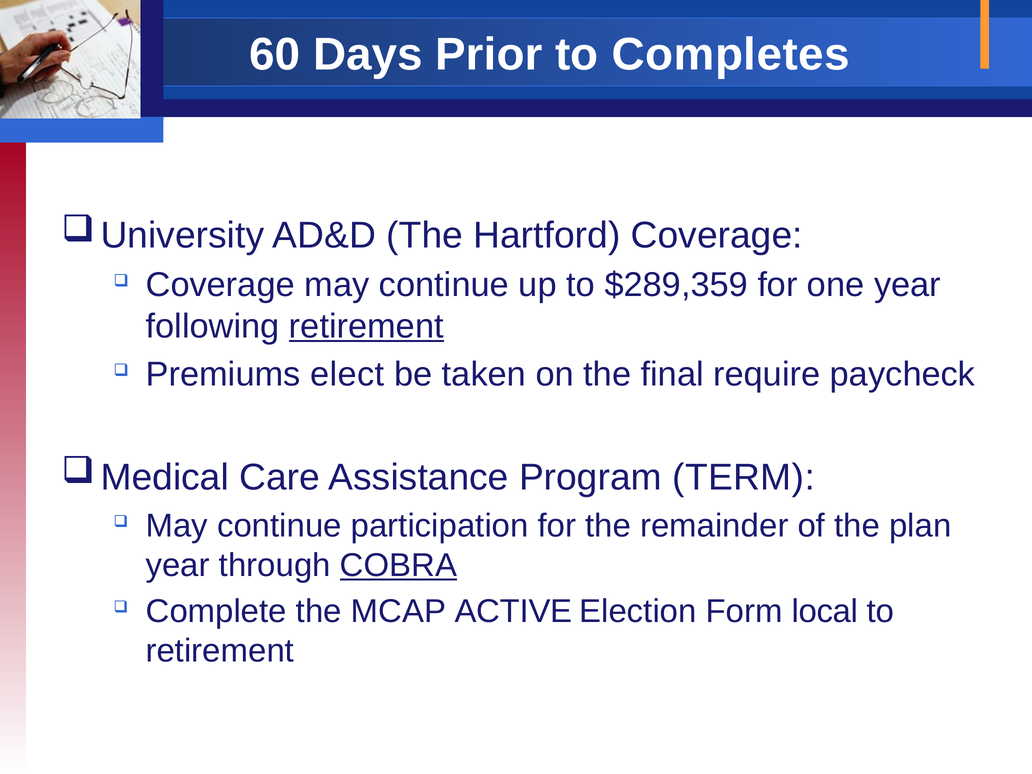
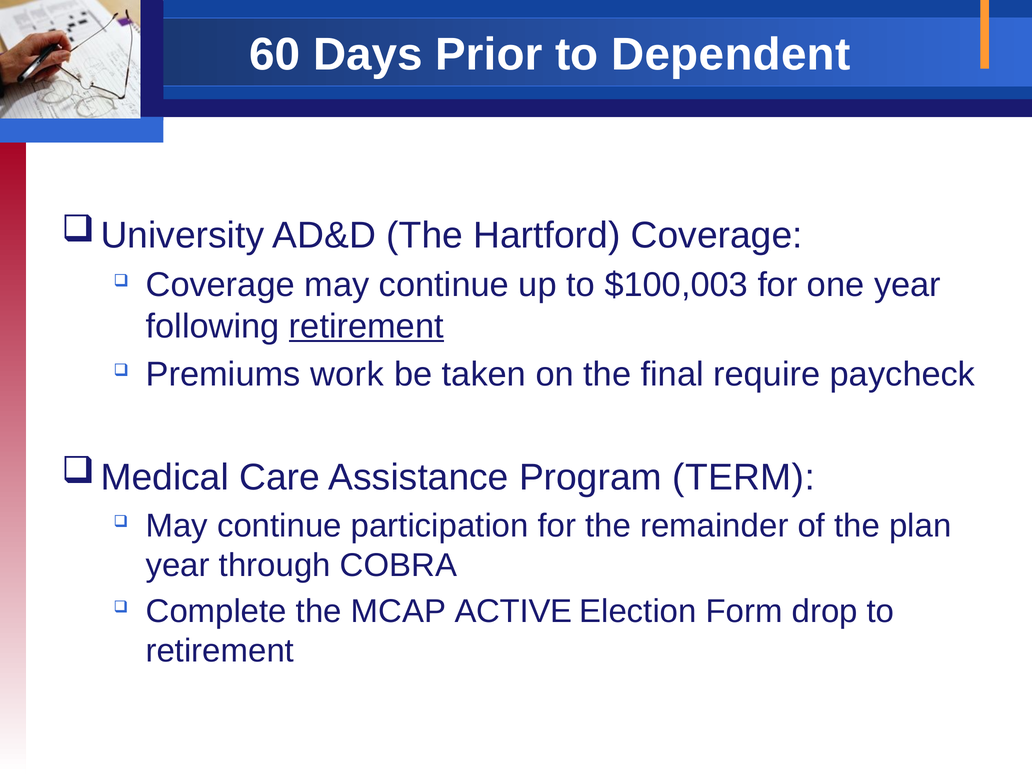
Completes: Completes -> Dependent
$289,359: $289,359 -> $100,003
elect: elect -> work
COBRA underline: present -> none
local: local -> drop
